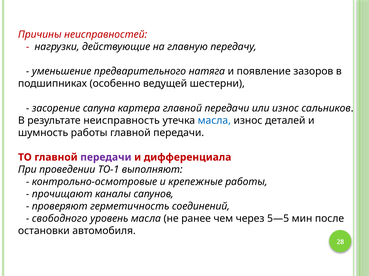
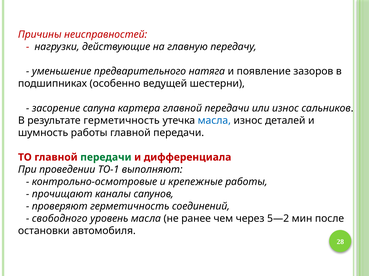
результате неисправность: неисправность -> герметичность
передачи at (106, 158) colour: purple -> green
5—5: 5—5 -> 5—2
